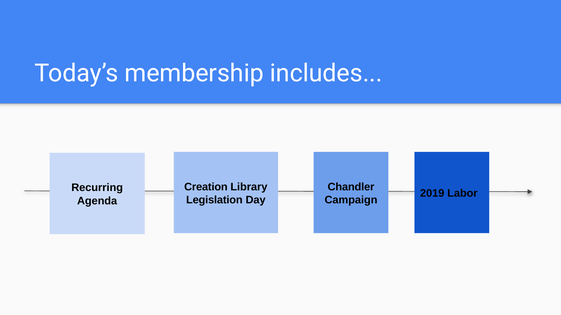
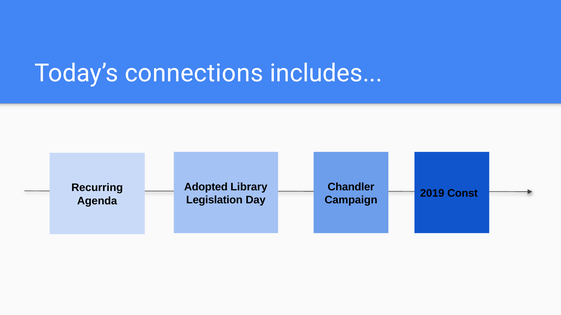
membership: membership -> connections
Creation: Creation -> Adopted
Labor: Labor -> Const
